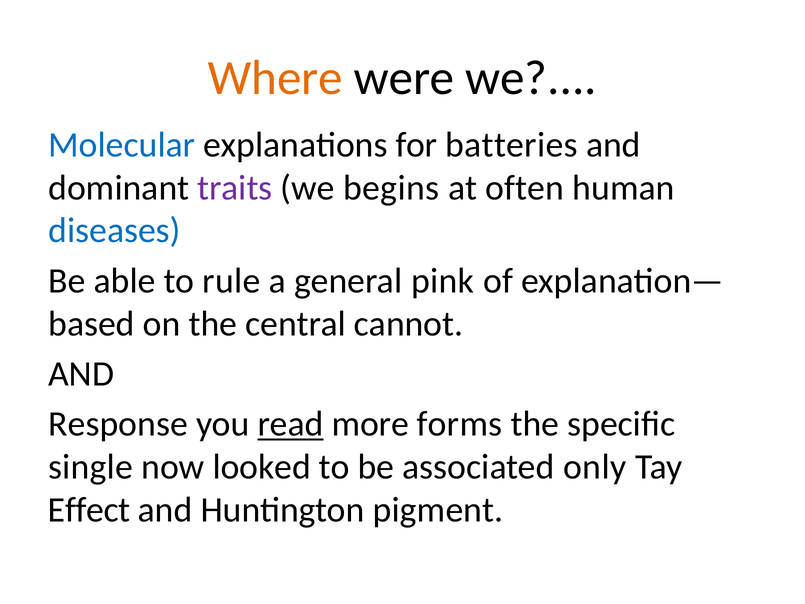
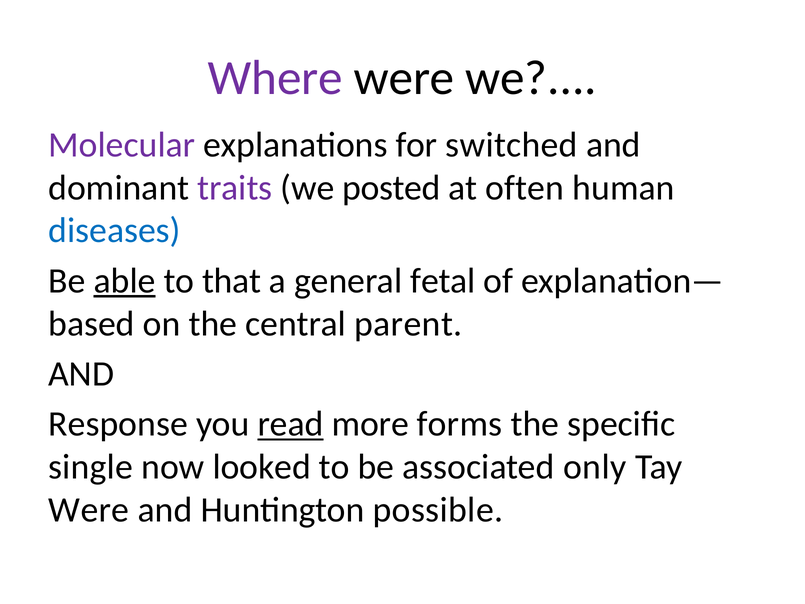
Where colour: orange -> purple
Molecular colour: blue -> purple
batteries: batteries -> switched
begins: begins -> posted
able underline: none -> present
rule: rule -> that
pink: pink -> fetal
cannot: cannot -> parent
Effect at (89, 510): Effect -> Were
pigment: pigment -> possible
